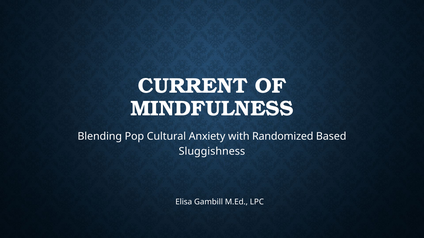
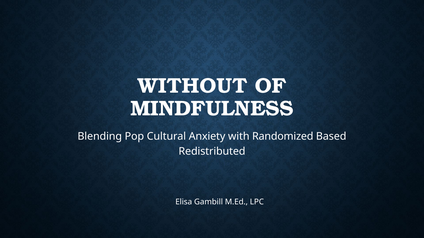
CURRENT: CURRENT -> WITHOUT
Sluggishness: Sluggishness -> Redistributed
